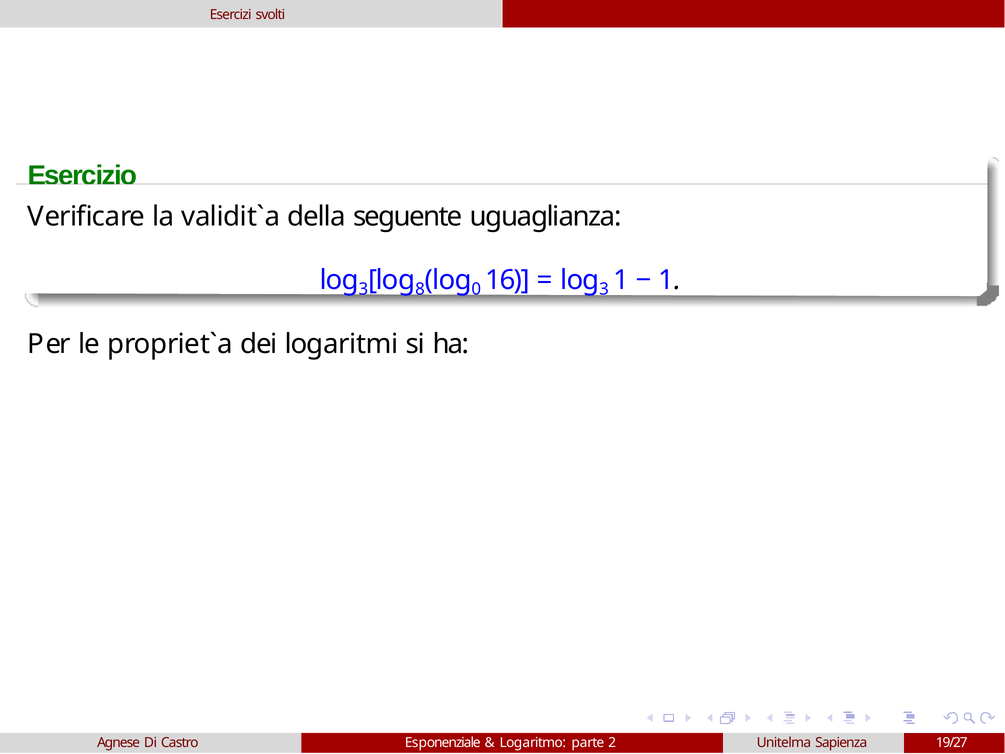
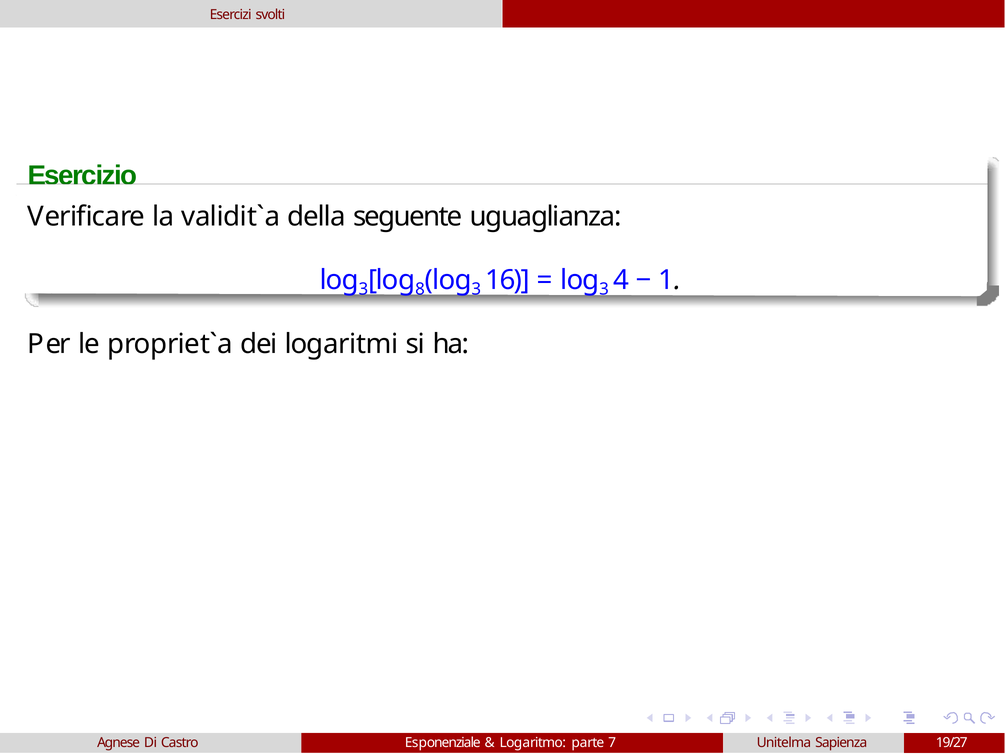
0 at (476, 289): 0 -> 3
1 at (621, 280): 1 -> 4
2: 2 -> 7
